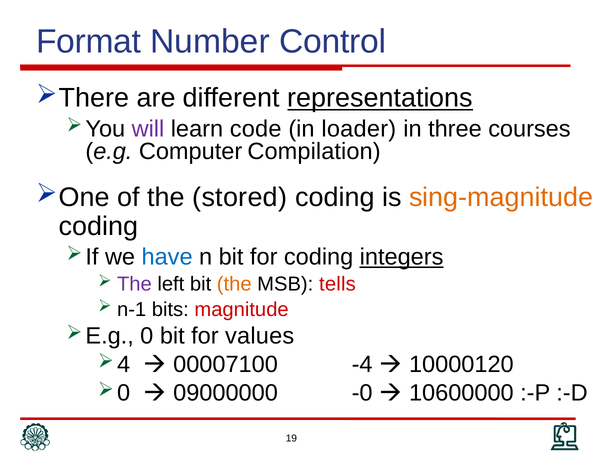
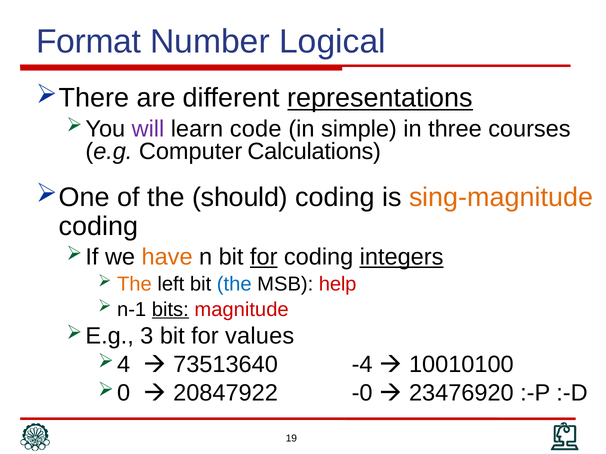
Control: Control -> Logical
loader: loader -> simple
Compilation: Compilation -> Calculations
stored: stored -> should
have colour: blue -> orange
for at (264, 257) underline: none -> present
The at (134, 284) colour: purple -> orange
the at (234, 284) colour: orange -> blue
tells: tells -> help
bits underline: none -> present
0: 0 -> 3
00007100: 00007100 -> 73513640
10000120: 10000120 -> 10010100
09000000: 09000000 -> 20847922
10600000: 10600000 -> 23476920
